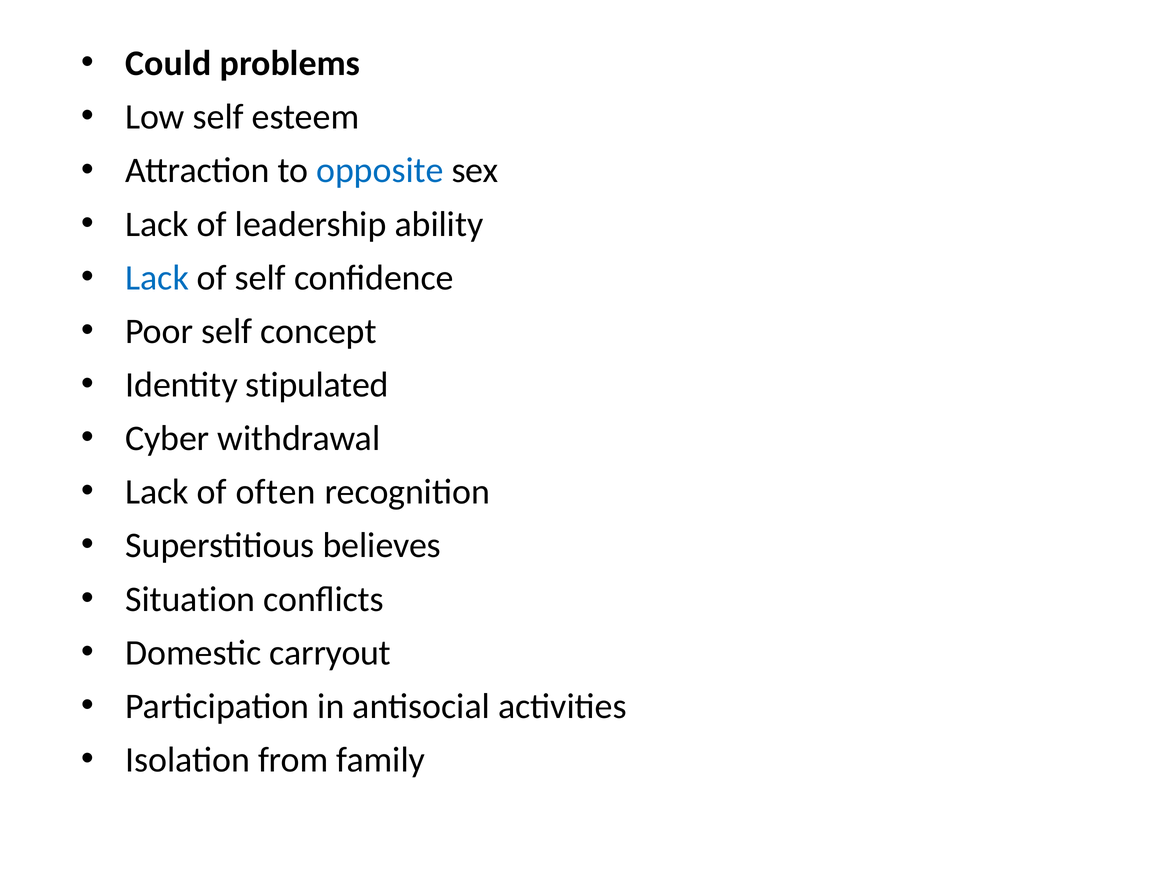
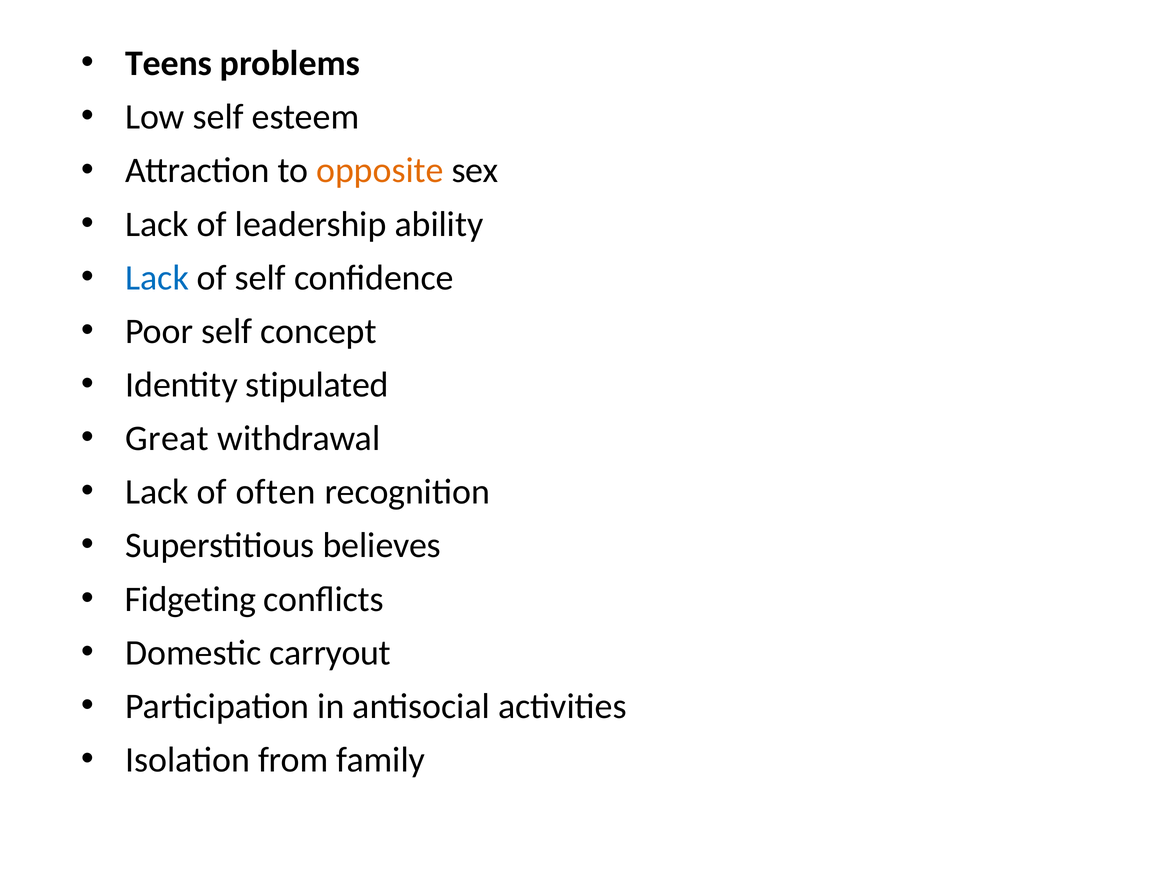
Could: Could -> Teens
opposite colour: blue -> orange
Cyber: Cyber -> Great
Situation: Situation -> Fidgeting
